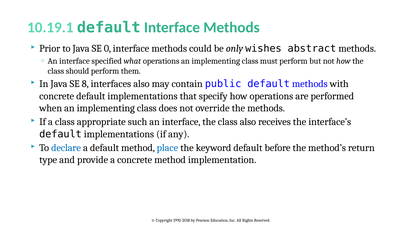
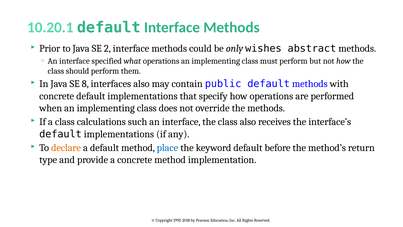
10.19.1: 10.19.1 -> 10.20.1
0: 0 -> 2
appropriate: appropriate -> calculations
declare colour: blue -> orange
